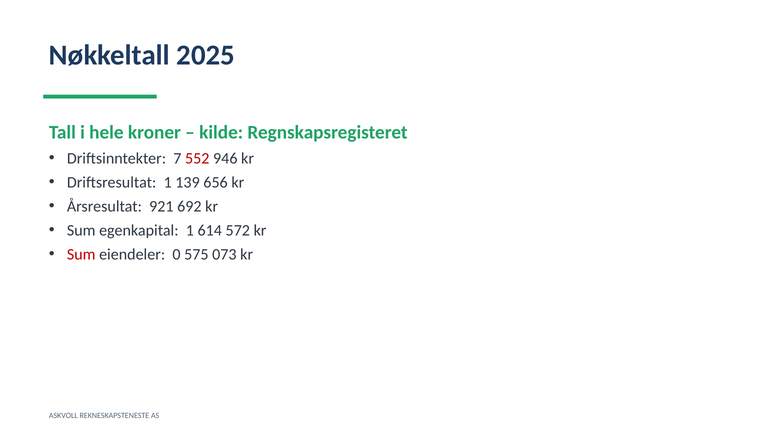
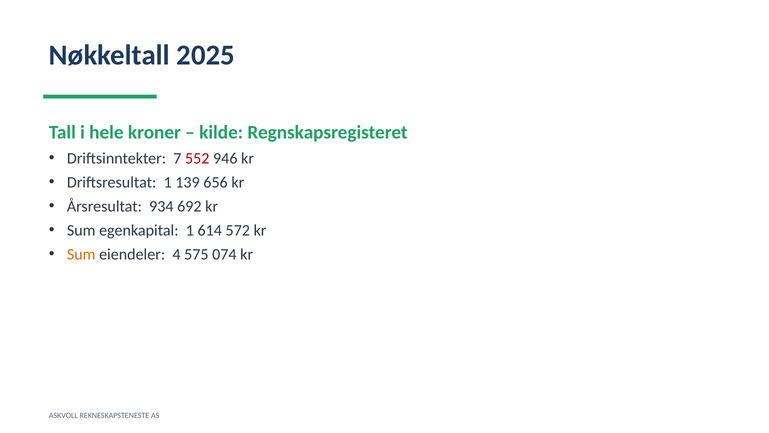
921: 921 -> 934
Sum at (81, 254) colour: red -> orange
0: 0 -> 4
073: 073 -> 074
